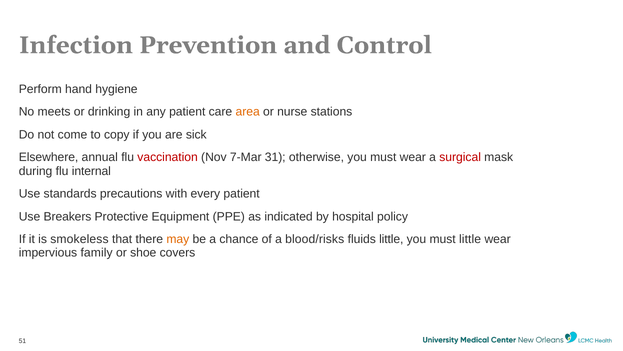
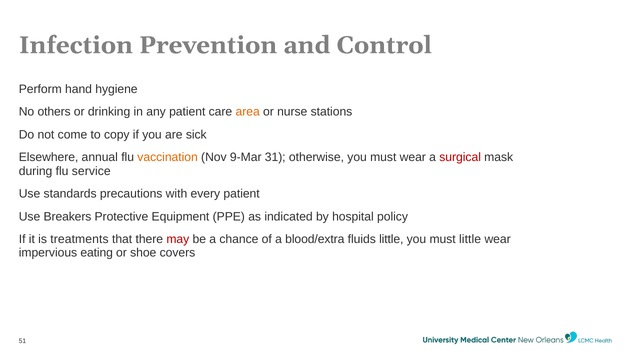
meets: meets -> others
vaccination colour: red -> orange
7-Mar: 7-Mar -> 9-Mar
internal: internal -> service
smokeless: smokeless -> treatments
may colour: orange -> red
blood/risks: blood/risks -> blood/extra
family: family -> eating
